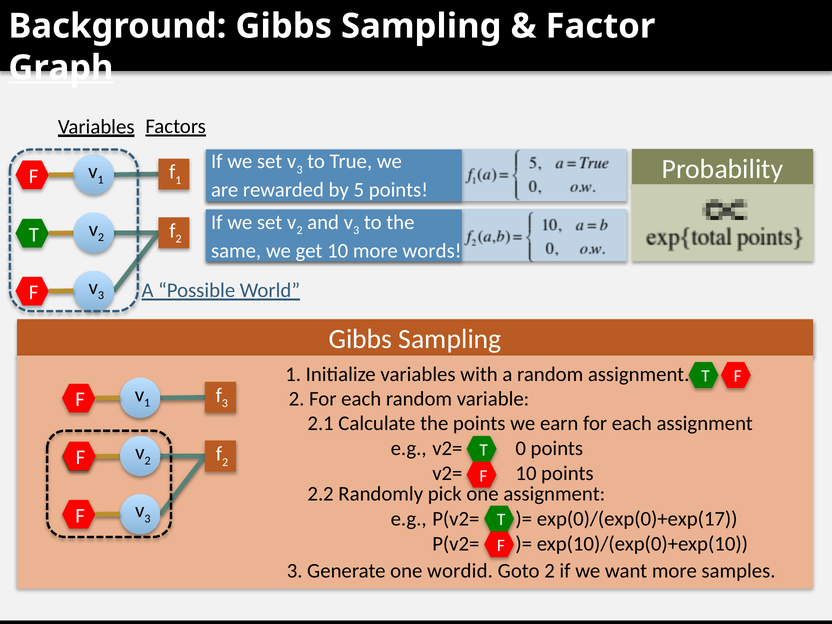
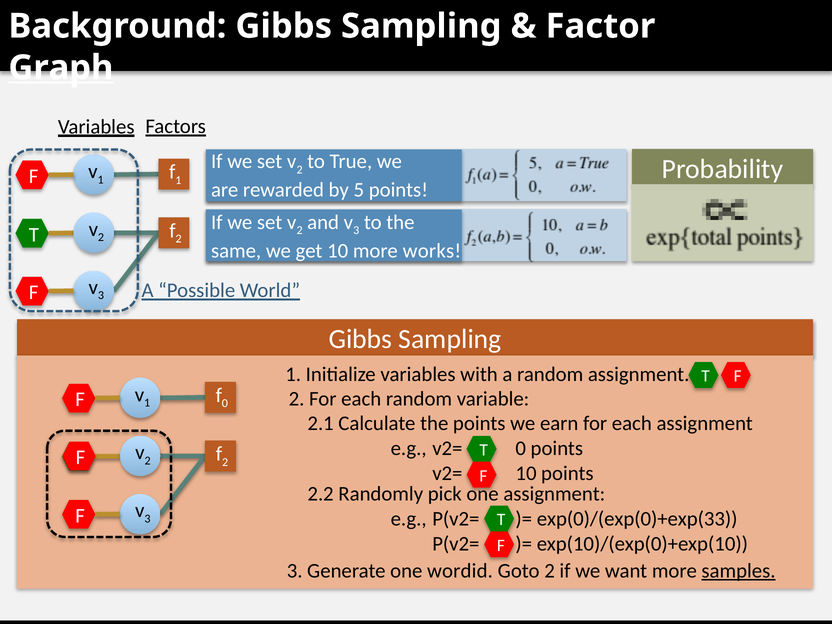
3 at (300, 170): 3 -> 2
words: words -> works
f 3: 3 -> 0
exp(0)/(exp(0)+exp(17: exp(0)/(exp(0)+exp(17 -> exp(0)/(exp(0)+exp(33
samples underline: none -> present
